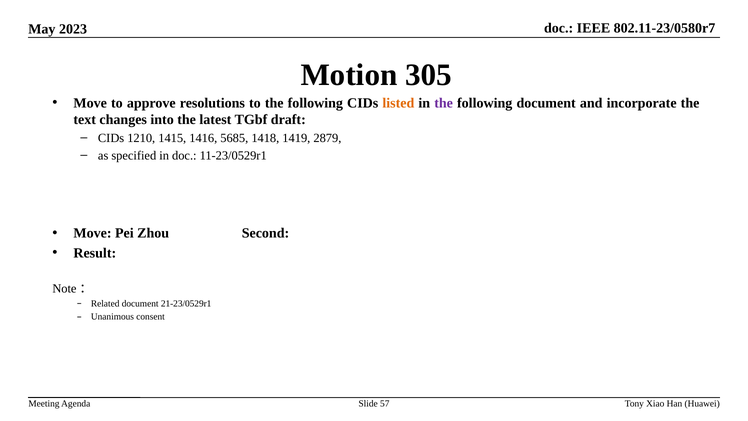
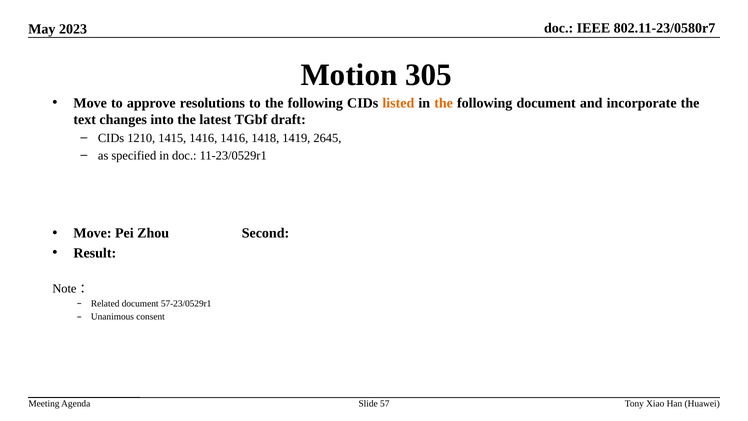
the at (444, 103) colour: purple -> orange
1416 5685: 5685 -> 1416
2879: 2879 -> 2645
21-23/0529r1: 21-23/0529r1 -> 57-23/0529r1
